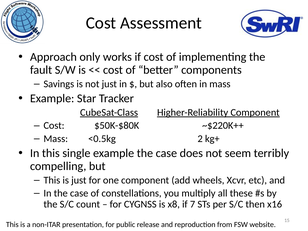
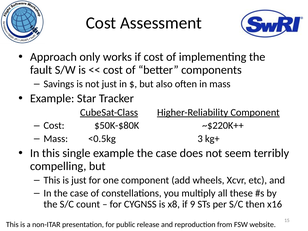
2: 2 -> 3
7: 7 -> 9
